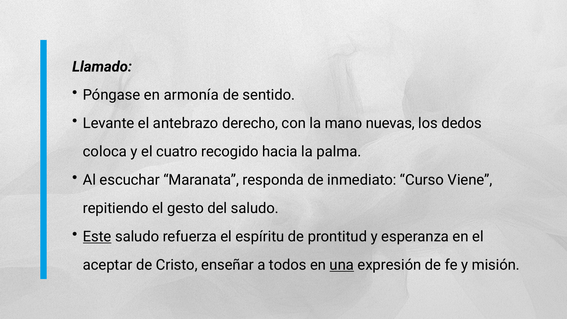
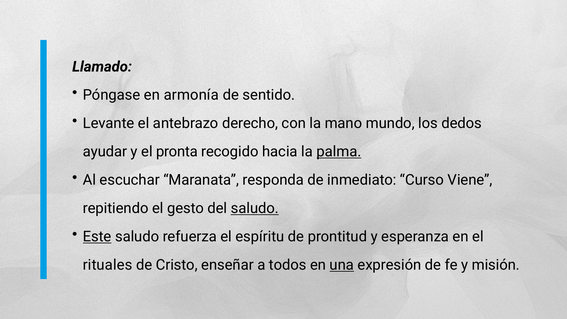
nuevas: nuevas -> mundo
coloca: coloca -> ayudar
cuatro: cuatro -> pronta
palma underline: none -> present
saludo at (255, 208) underline: none -> present
aceptar: aceptar -> rituales
